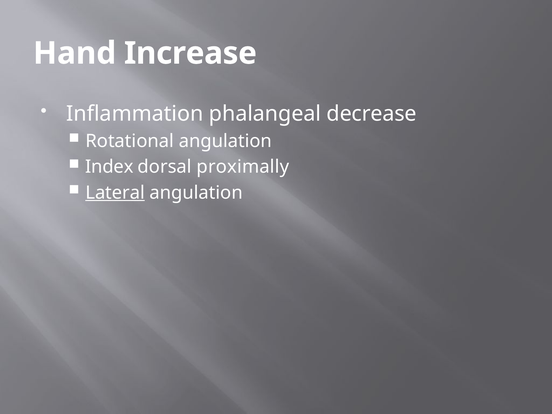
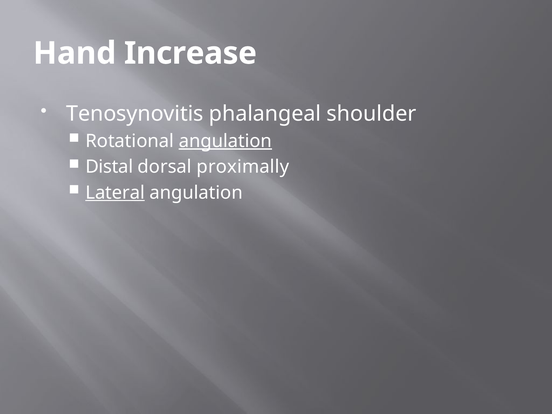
Inflammation: Inflammation -> Tenosynovitis
decrease: decrease -> shoulder
angulation at (225, 141) underline: none -> present
Index: Index -> Distal
